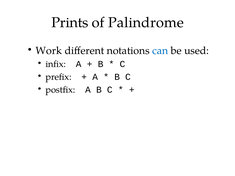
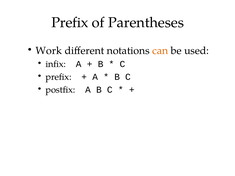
Prints at (70, 23): Prints -> Prefix
Palindrome: Palindrome -> Parentheses
can colour: blue -> orange
